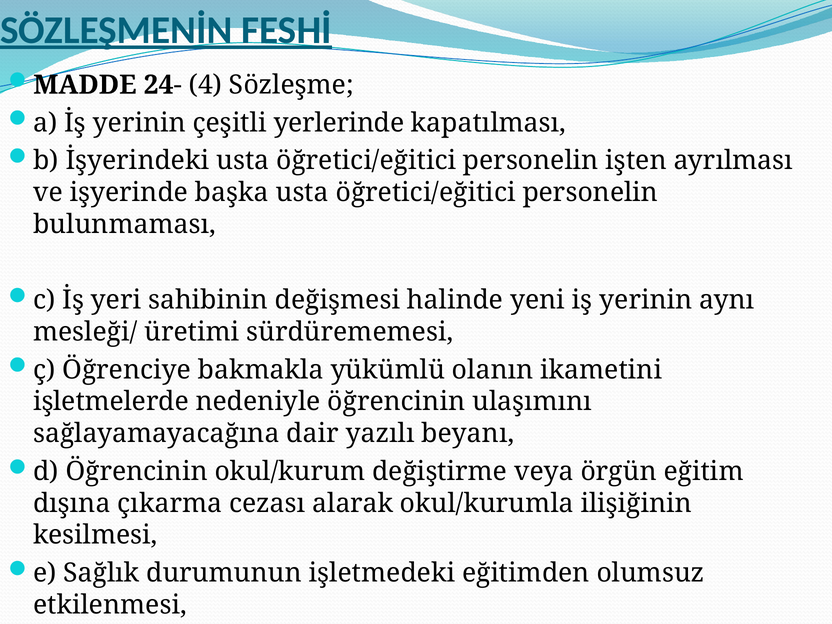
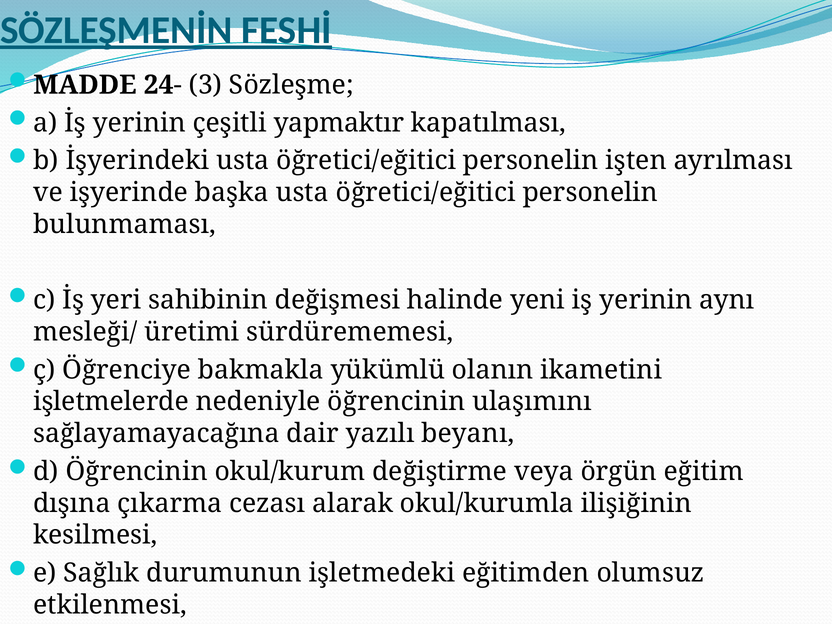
4: 4 -> 3
yerlerinde: yerlerinde -> yapmaktır
